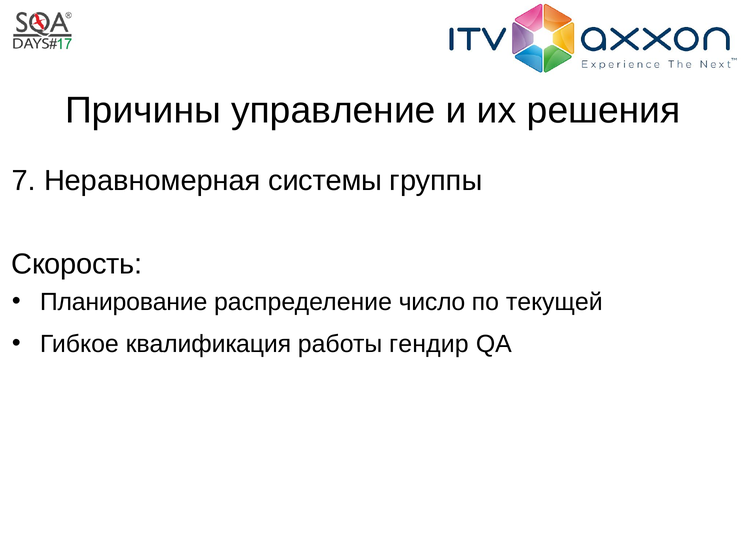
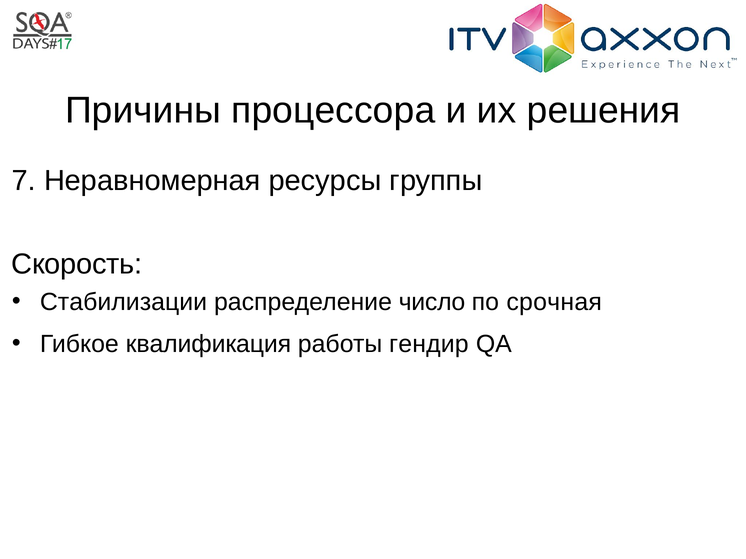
управление: управление -> процессора
системы: системы -> ресурсы
Планирование: Планирование -> Стабилизации
текущей: текущей -> срочная
